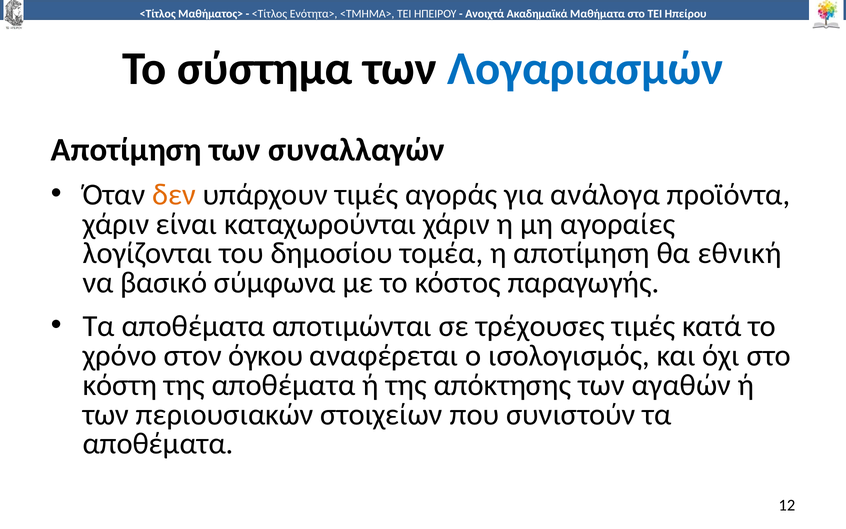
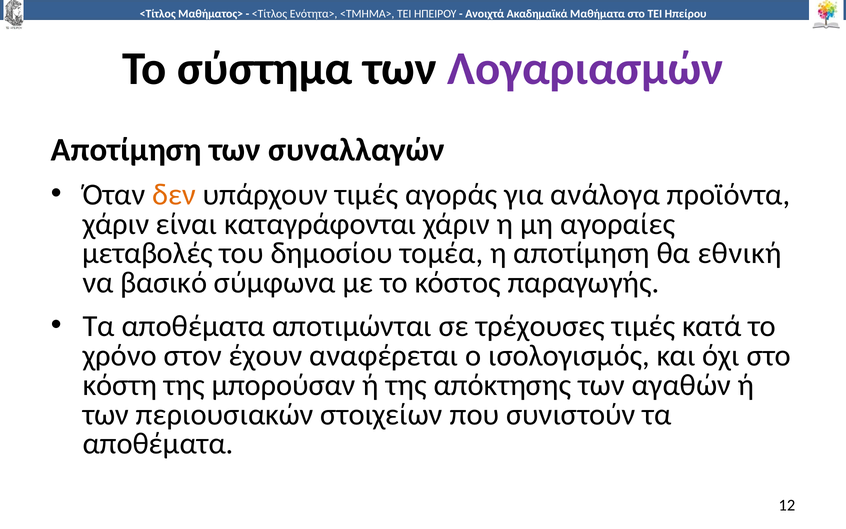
Λογαριασμών colour: blue -> purple
καταχωρούνται: καταχωρούνται -> καταγράφονται
λογίζονται: λογίζονται -> μεταβολές
όγκου: όγκου -> έχουν
της αποθέματα: αποθέματα -> μπορούσαν
